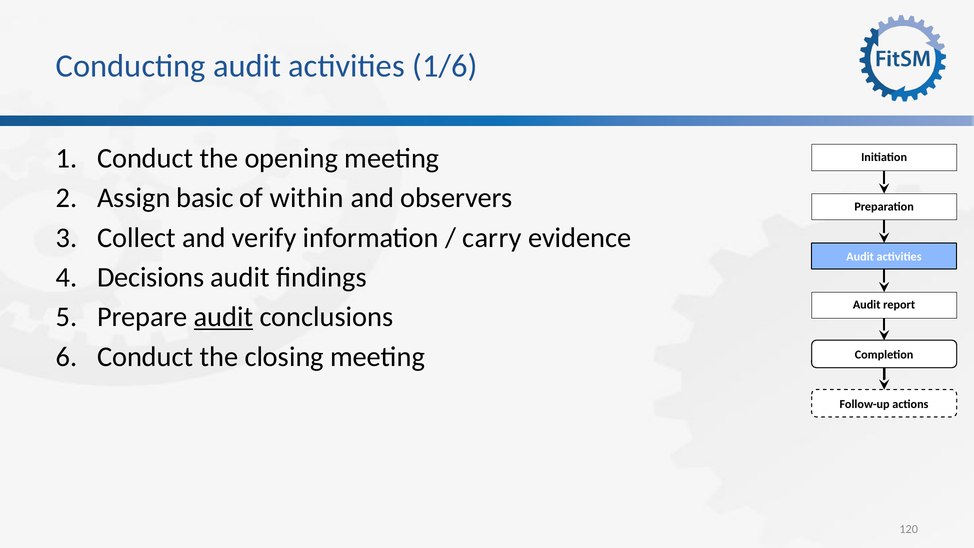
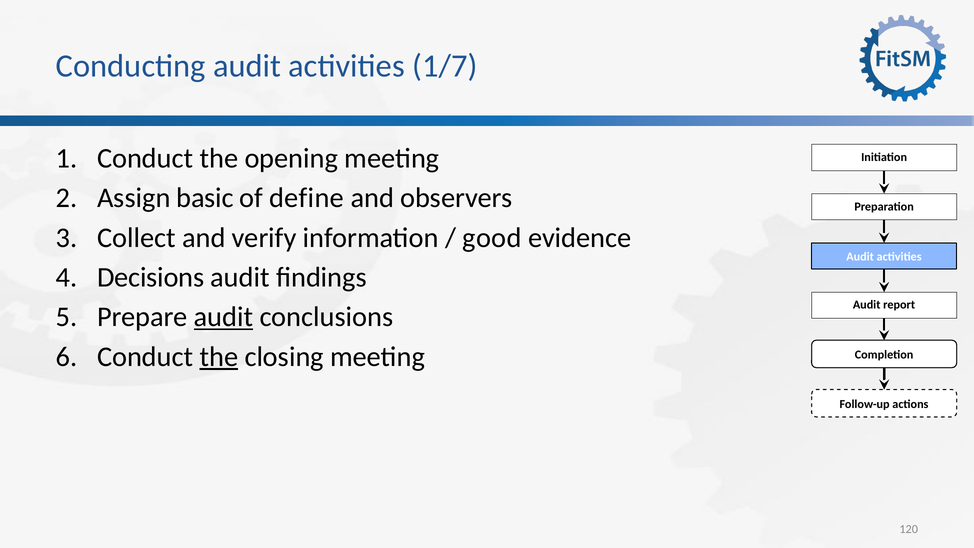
1/6: 1/6 -> 1/7
within: within -> define
carry: carry -> good
the at (219, 357) underline: none -> present
